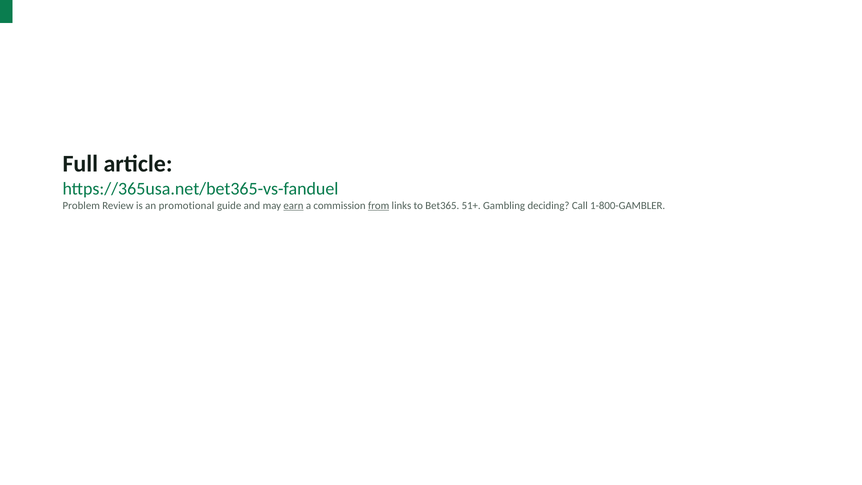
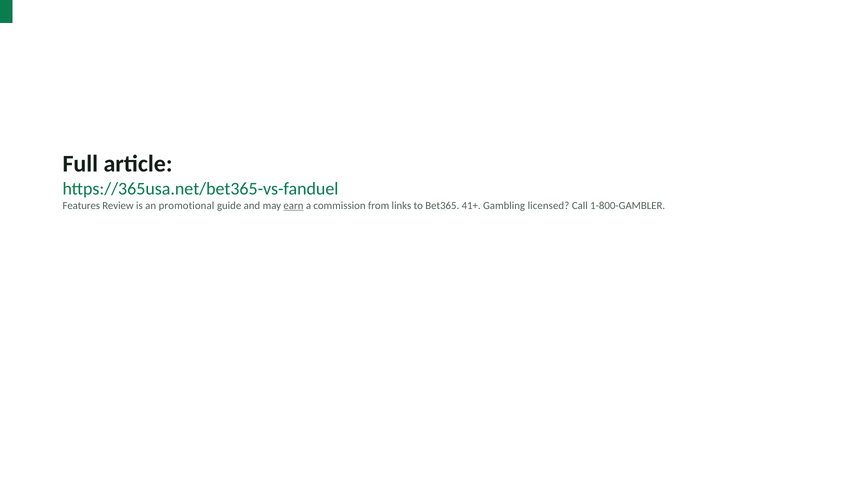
Problem: Problem -> Features
from underline: present -> none
51+: 51+ -> 41+
deciding: deciding -> licensed
